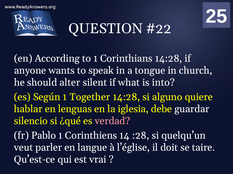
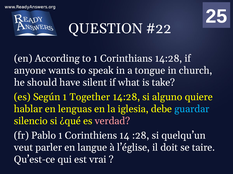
alter: alter -> have
into: into -> take
guardar colour: white -> light blue
